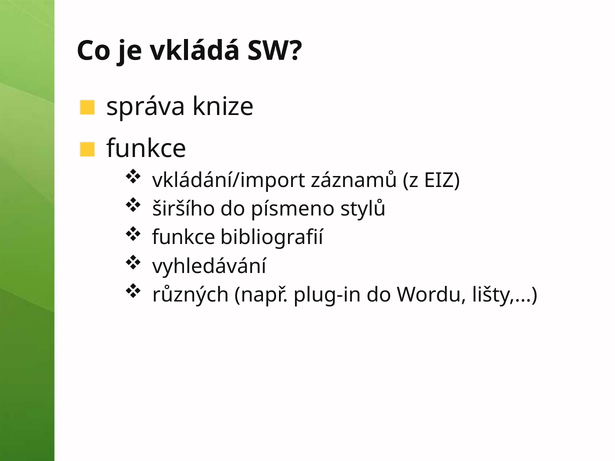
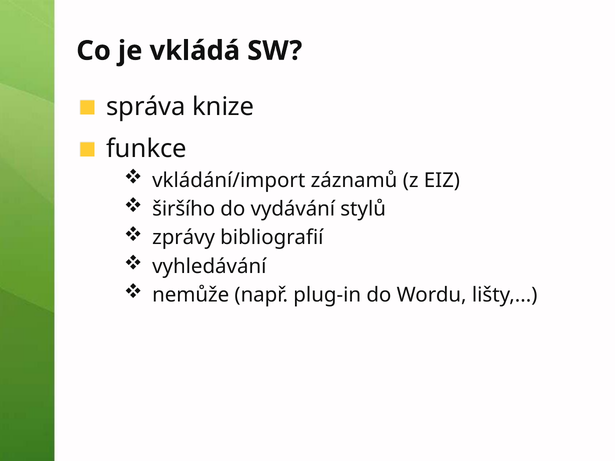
písmeno: písmeno -> vydávání
funkce at (184, 238): funkce -> zprávy
různých: různých -> nemůže
